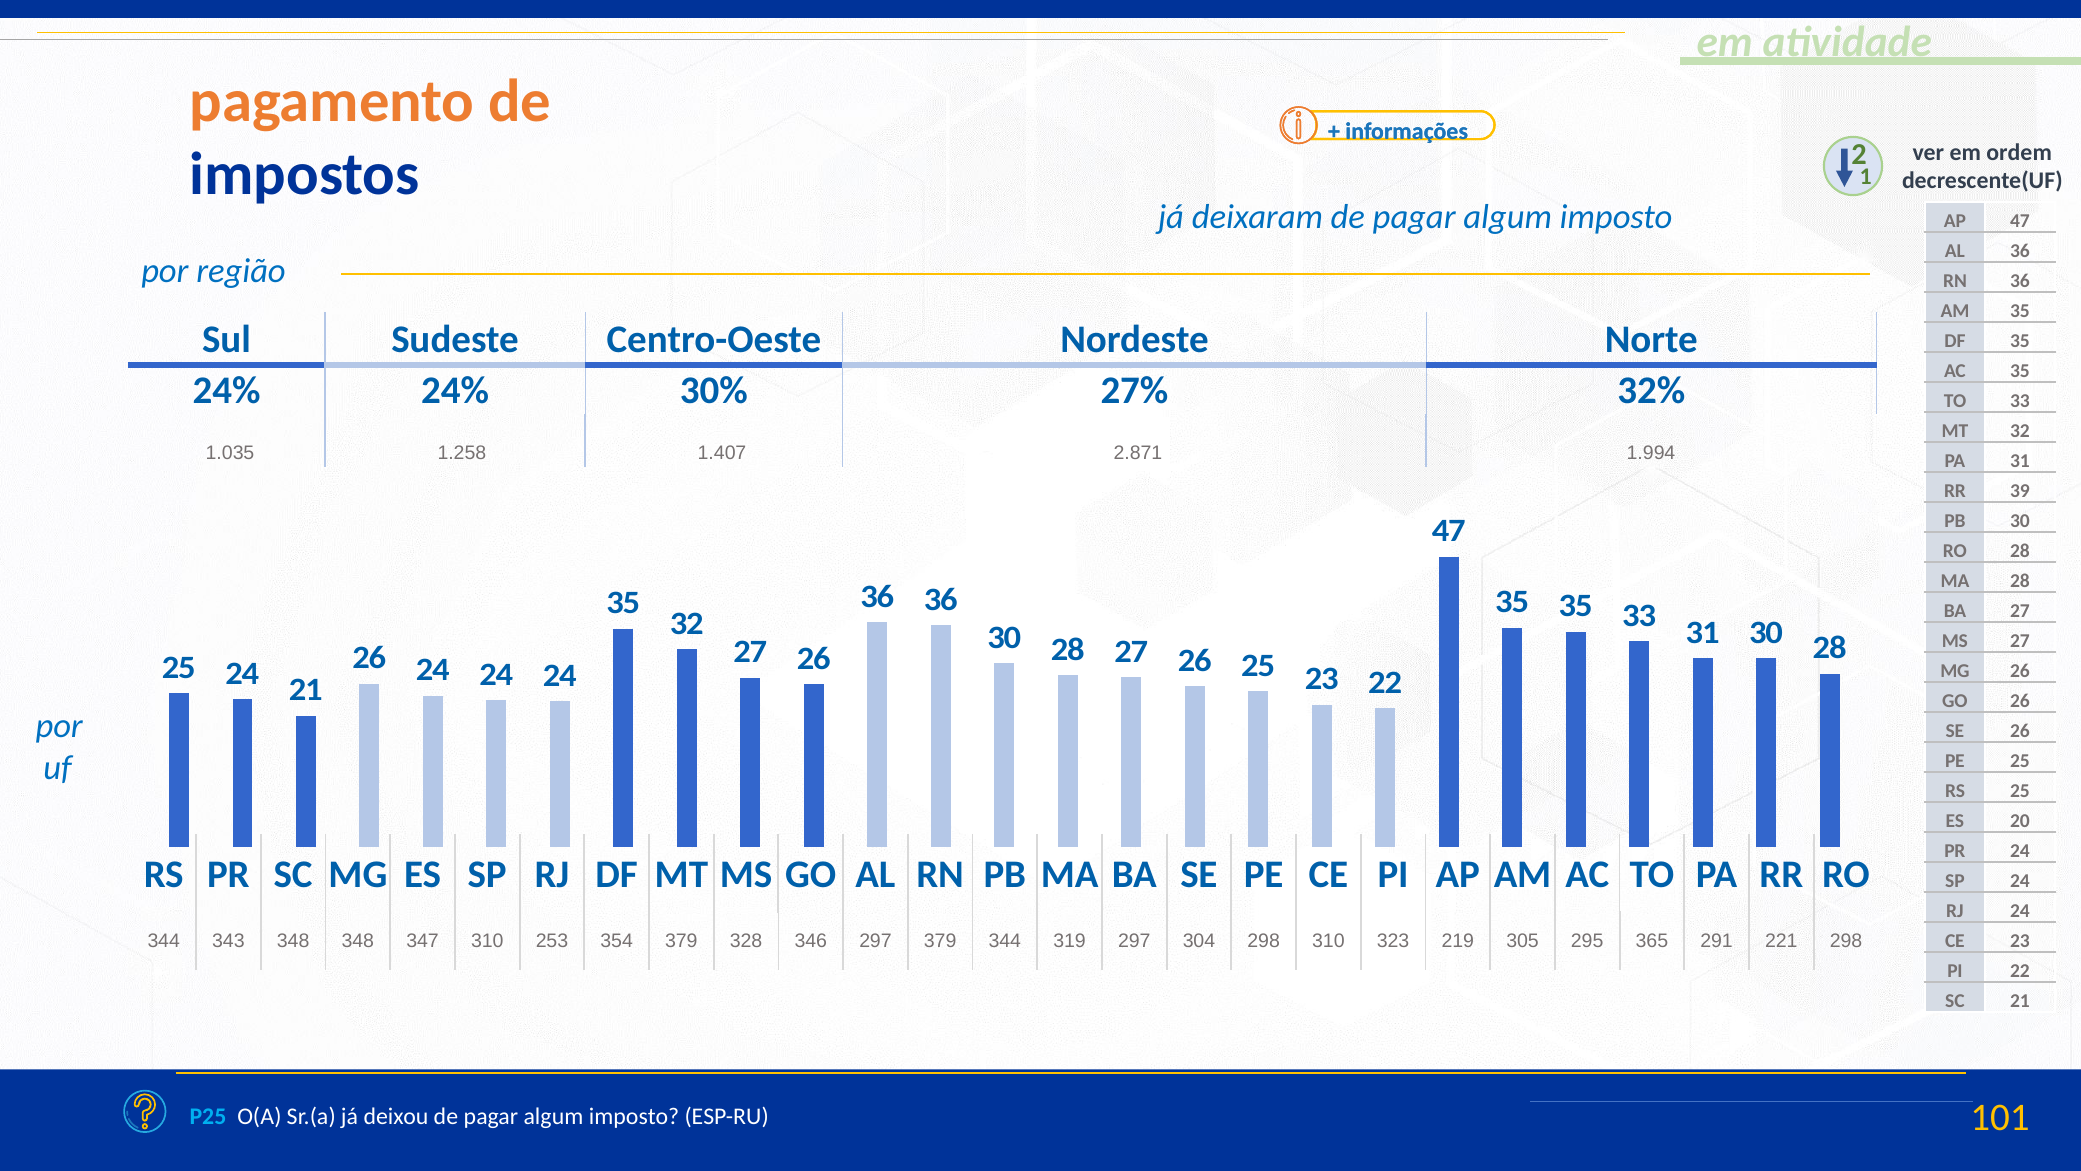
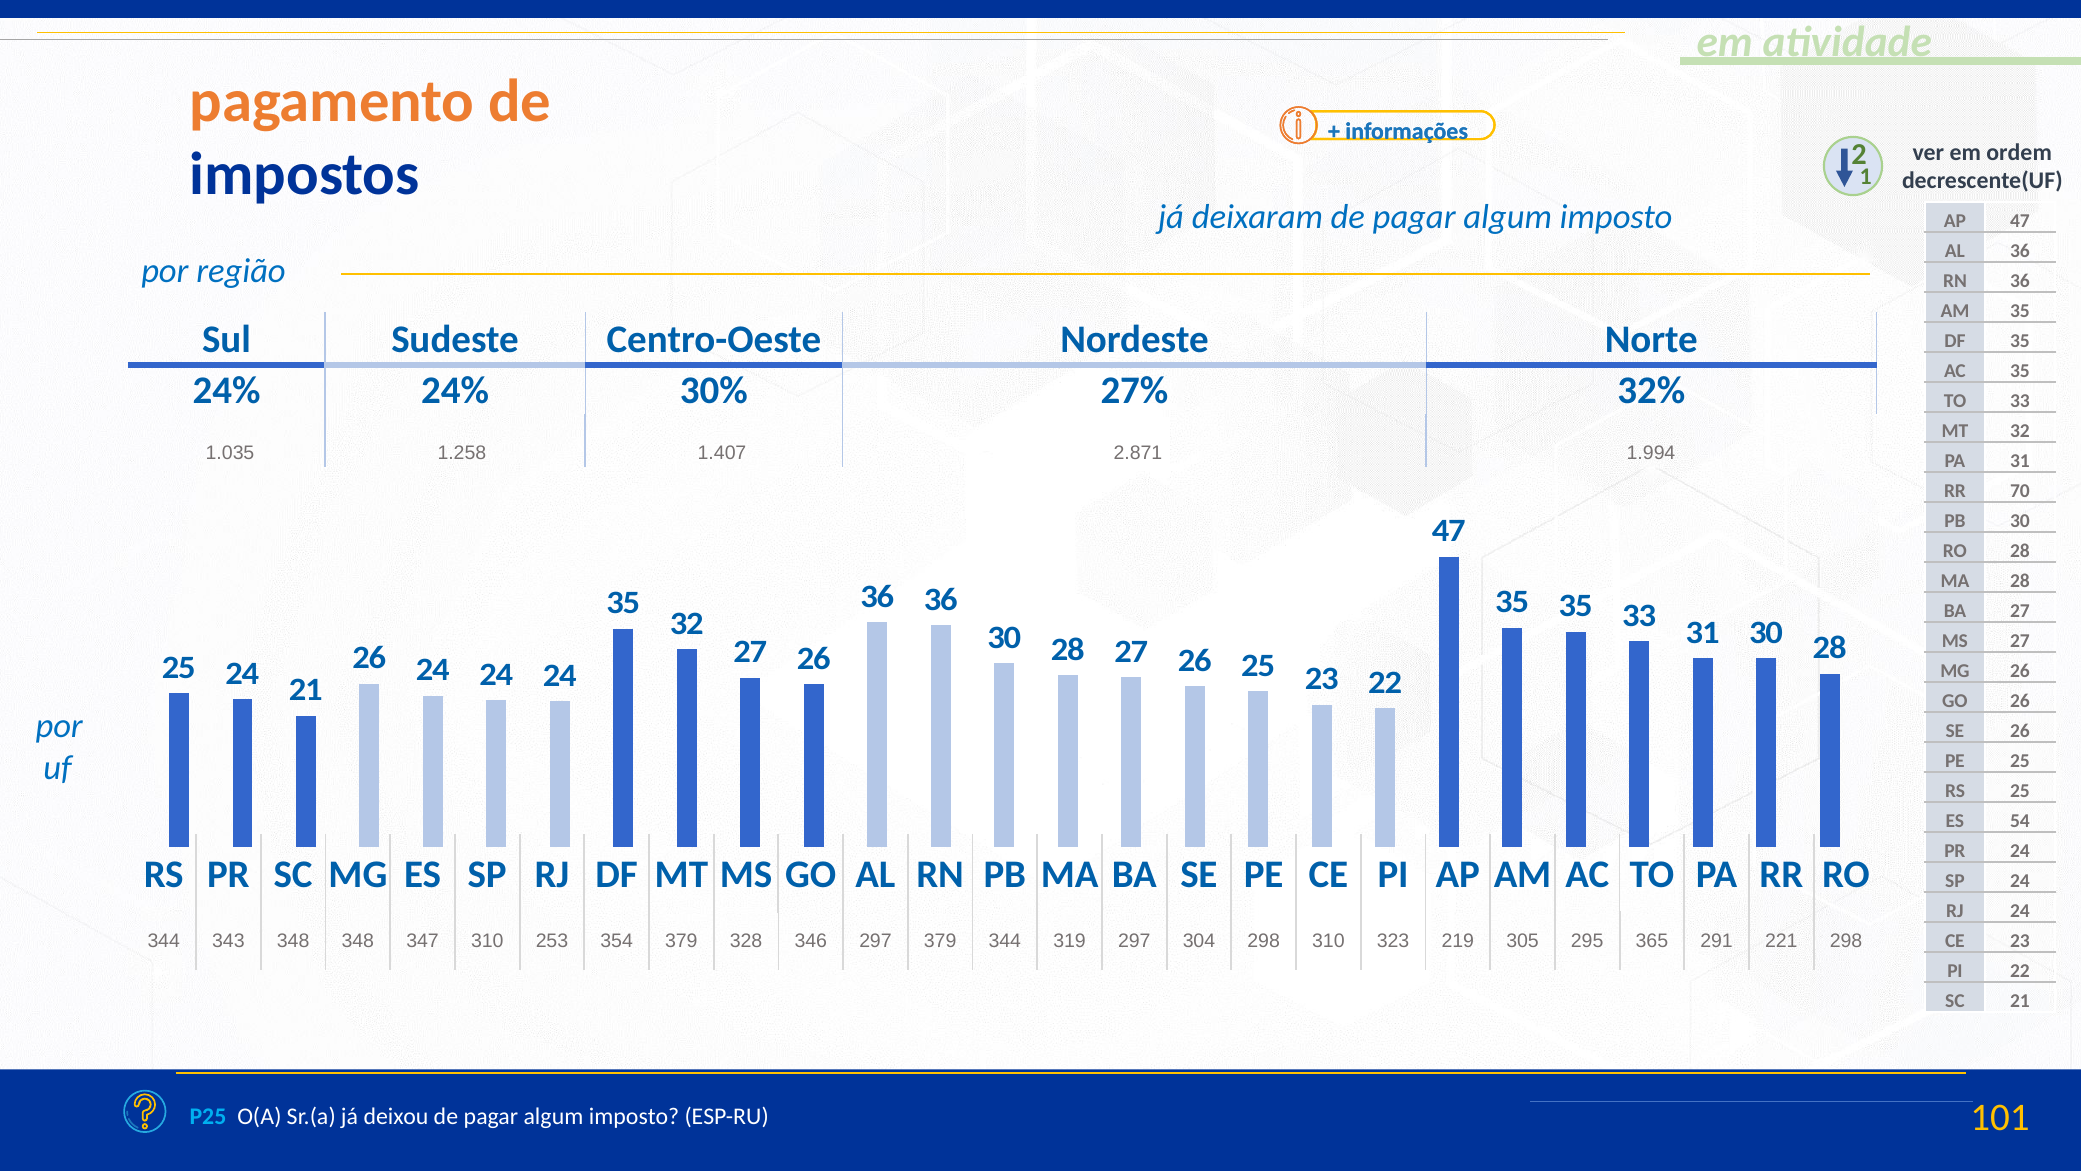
39: 39 -> 70
20: 20 -> 54
